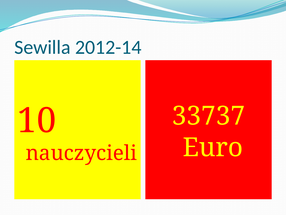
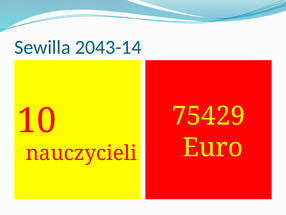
2012-14: 2012-14 -> 2043-14
33737: 33737 -> 75429
